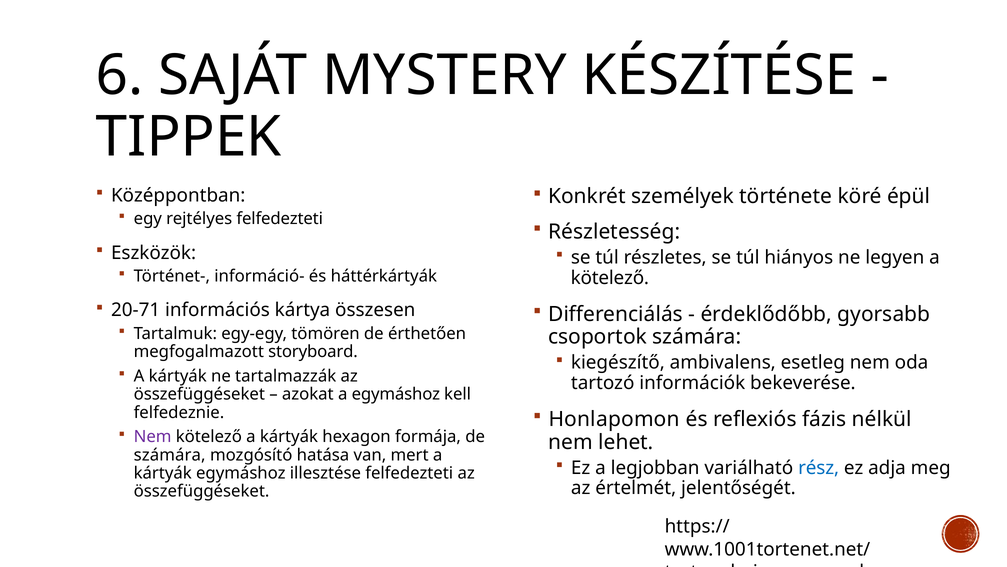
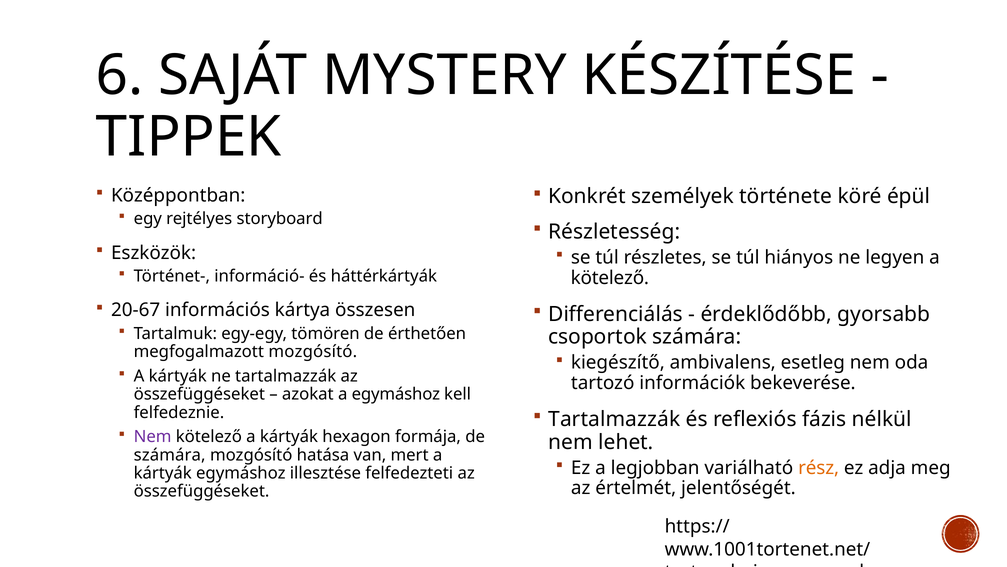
rejtélyes felfedezteti: felfedezteti -> storyboard
20-71: 20-71 -> 20-67
megfogalmazott storyboard: storyboard -> mozgósító
Honlapomon at (614, 419): Honlapomon -> Tartalmazzák
rész colour: blue -> orange
